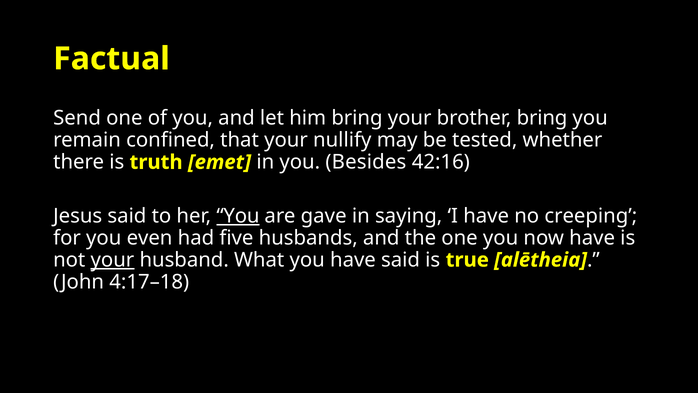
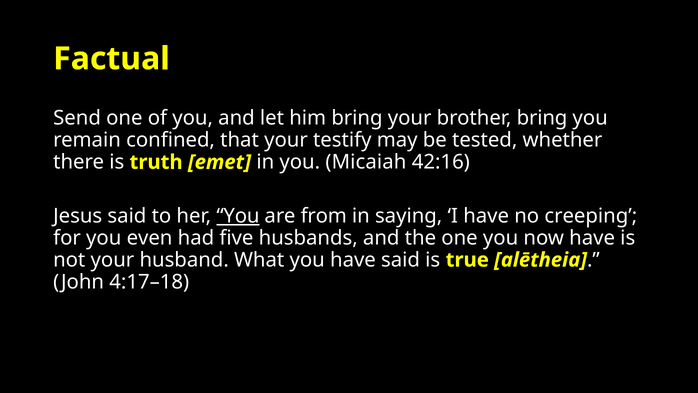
nullify: nullify -> testify
Besides: Besides -> Micaiah
gave: gave -> from
your at (112, 260) underline: present -> none
